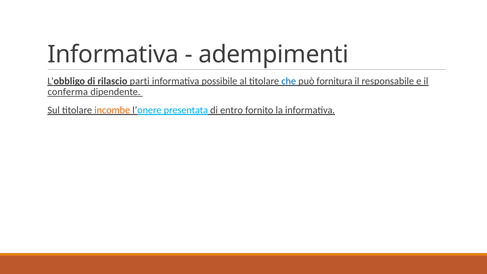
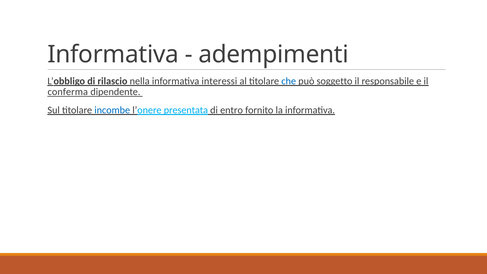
parti: parti -> nella
possibile: possibile -> interessi
fornitura: fornitura -> soggetto
incombe colour: orange -> blue
